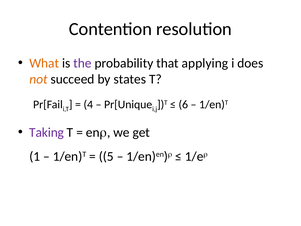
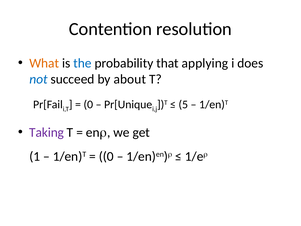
the colour: purple -> blue
not colour: orange -> blue
states: states -> about
4 at (88, 104): 4 -> 0
6: 6 -> 5
5 at (106, 156): 5 -> 0
